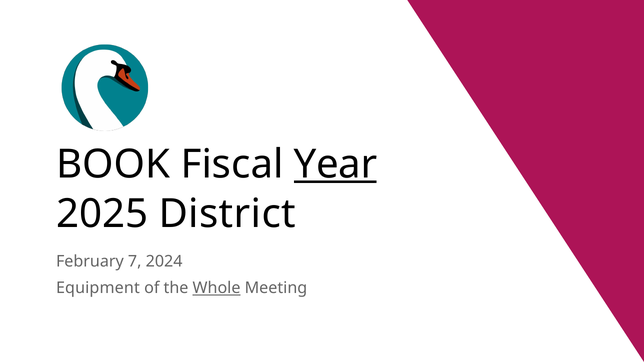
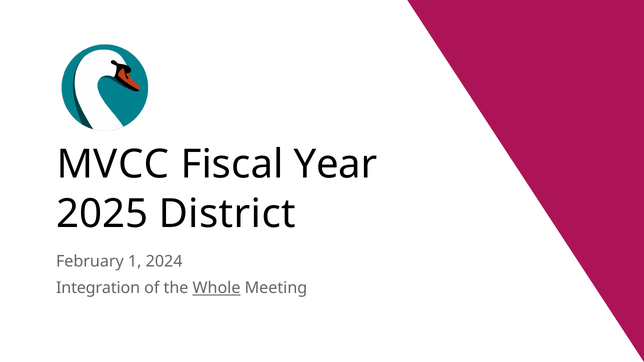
BOOK: BOOK -> MVCC
Year underline: present -> none
7: 7 -> 1
Equipment: Equipment -> Integration
